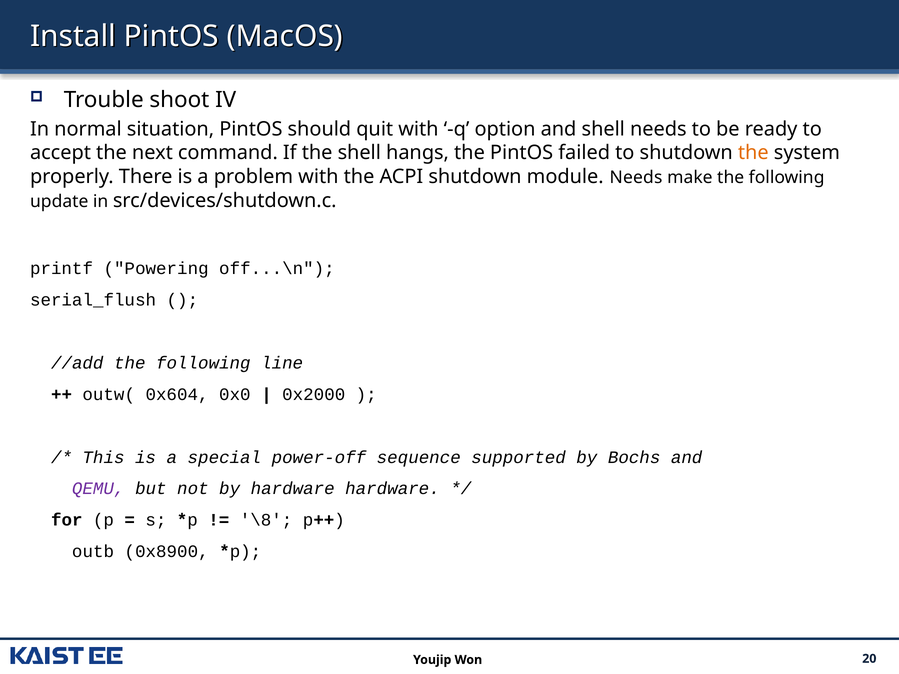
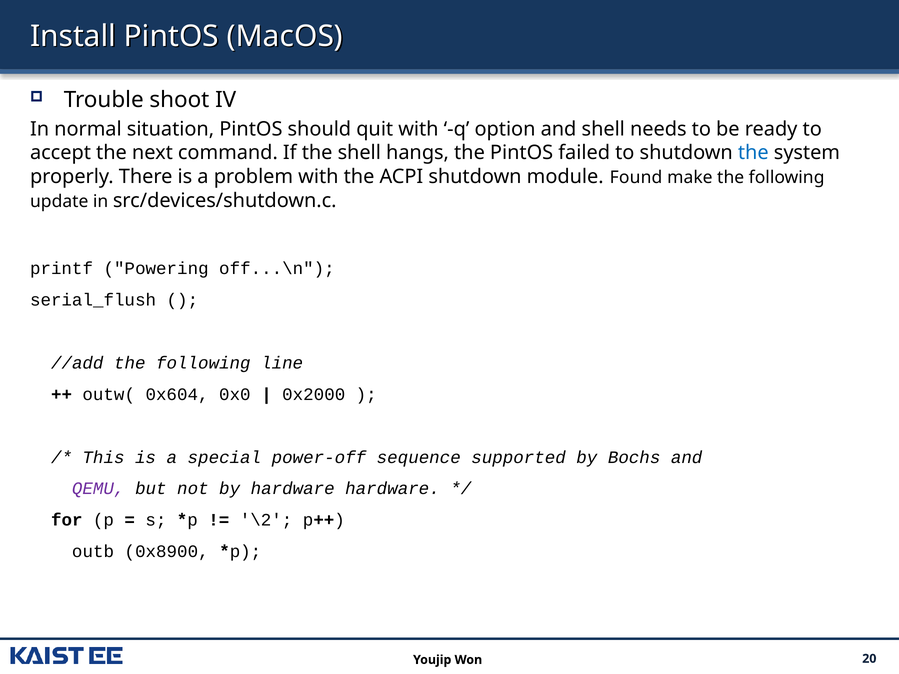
the at (753, 153) colour: orange -> blue
module Needs: Needs -> Found
\8: \8 -> \2
